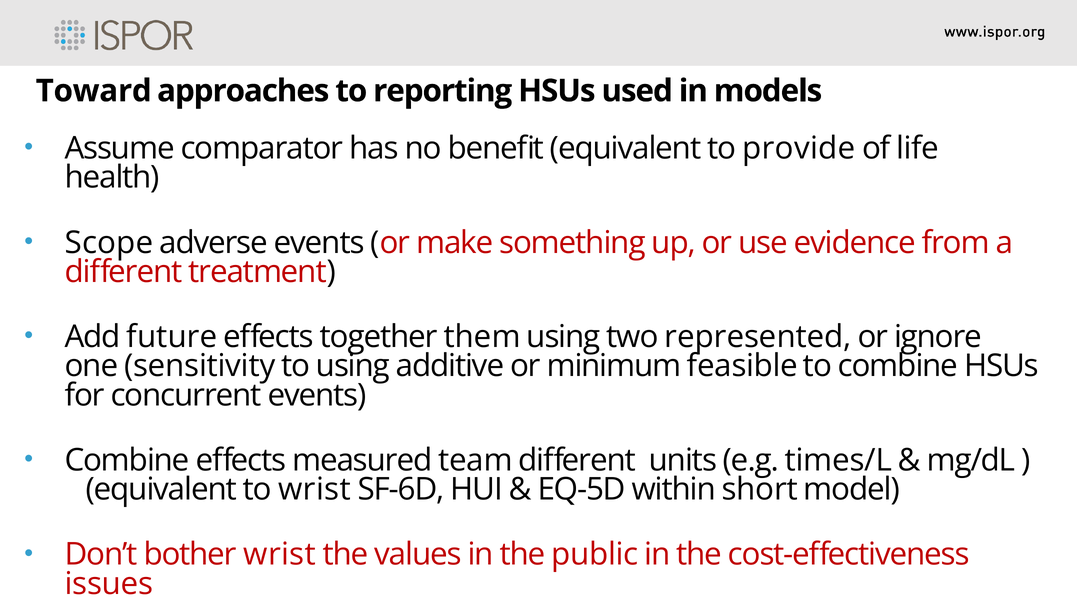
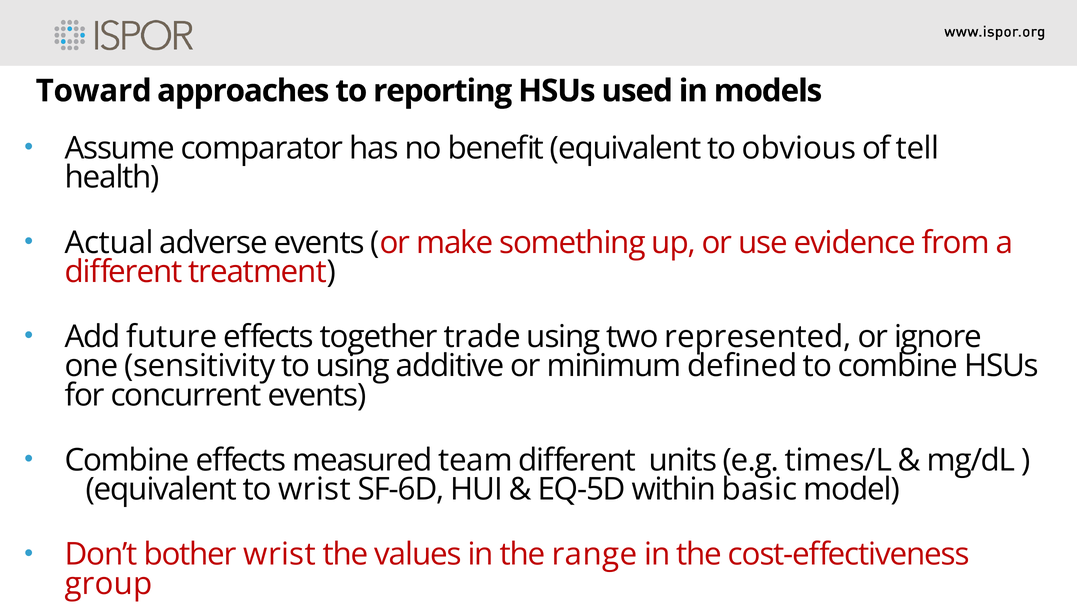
provide: provide -> obvious
life: life -> tell
Scope: Scope -> Actual
them: them -> trade
feasible: feasible -> defined
short: short -> basic
public: public -> range
issues: issues -> group
